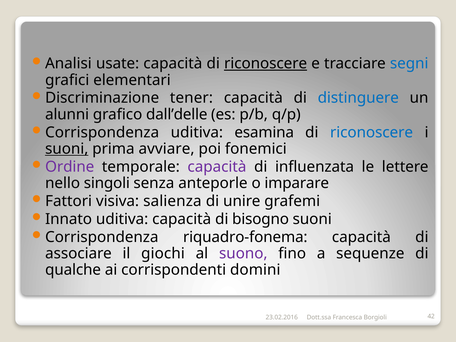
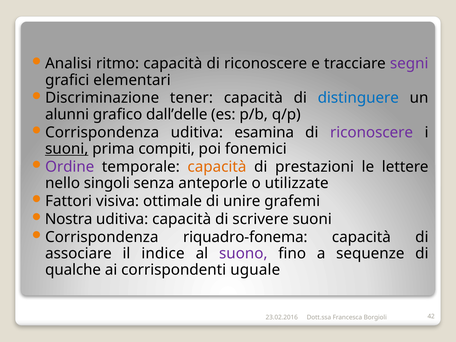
usate: usate -> ritmo
riconoscere at (266, 64) underline: present -> none
segni colour: blue -> purple
riconoscere at (372, 132) colour: blue -> purple
avviare: avviare -> compiti
capacità at (217, 167) colour: purple -> orange
influenzata: influenzata -> prestazioni
imparare: imparare -> utilizzate
salienza: salienza -> ottimale
Innato: Innato -> Nostra
bisogno: bisogno -> scrivere
giochi: giochi -> indice
domini: domini -> uguale
